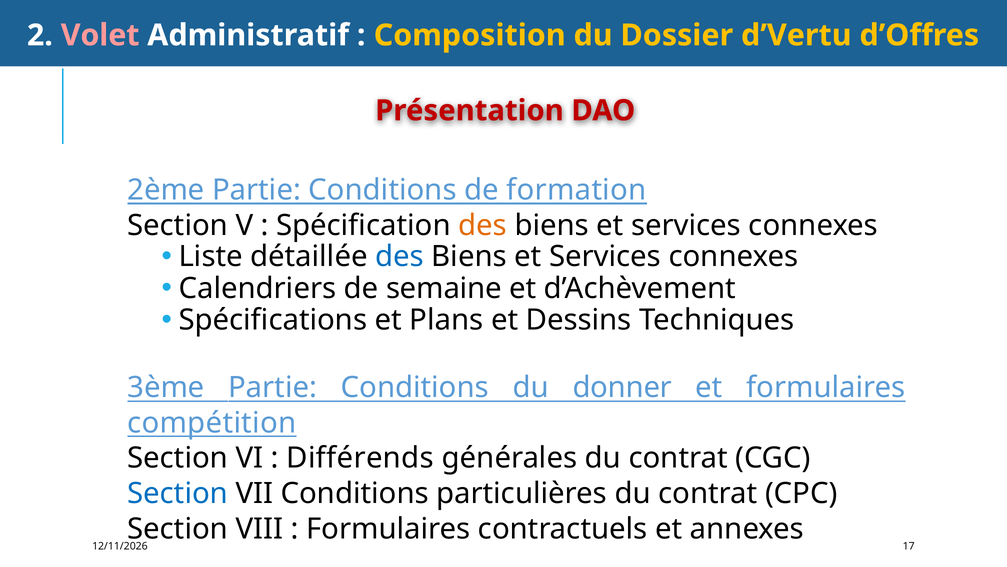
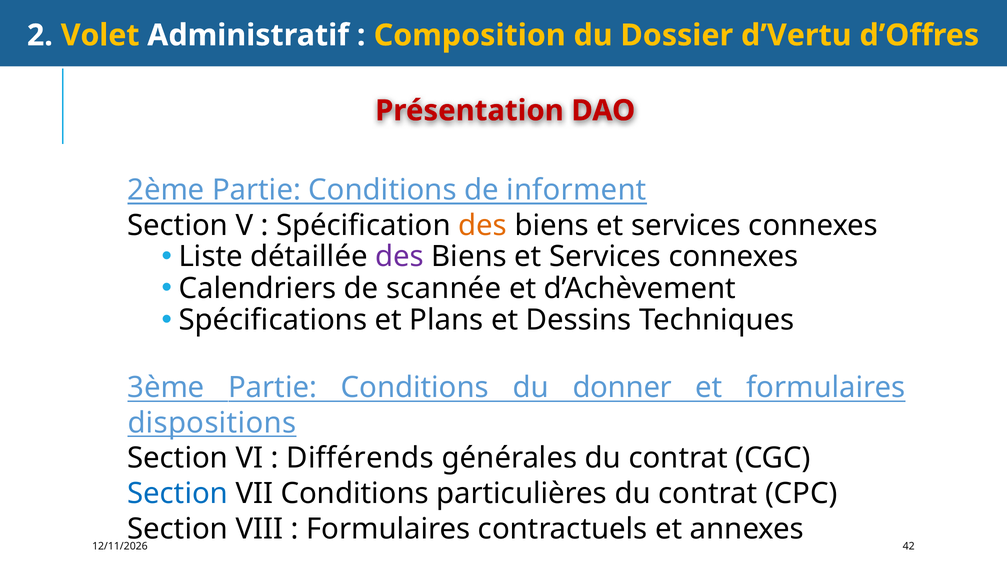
Volet colour: pink -> yellow
formation: formation -> informent
des at (400, 256) colour: blue -> purple
semaine: semaine -> scannée
compétition: compétition -> dispositions
17: 17 -> 42
